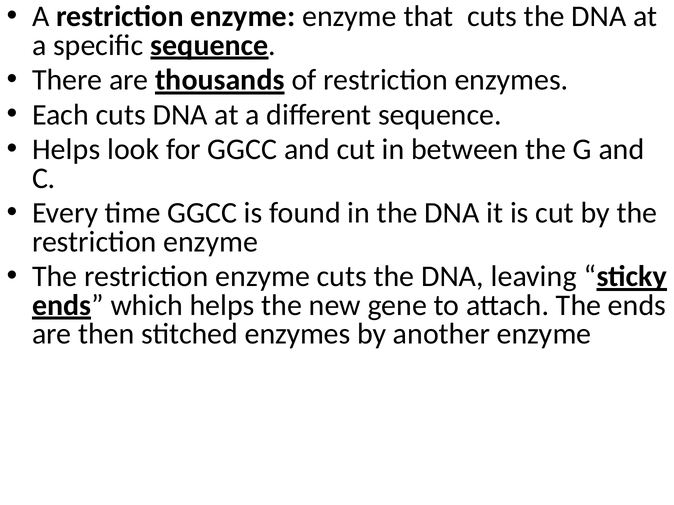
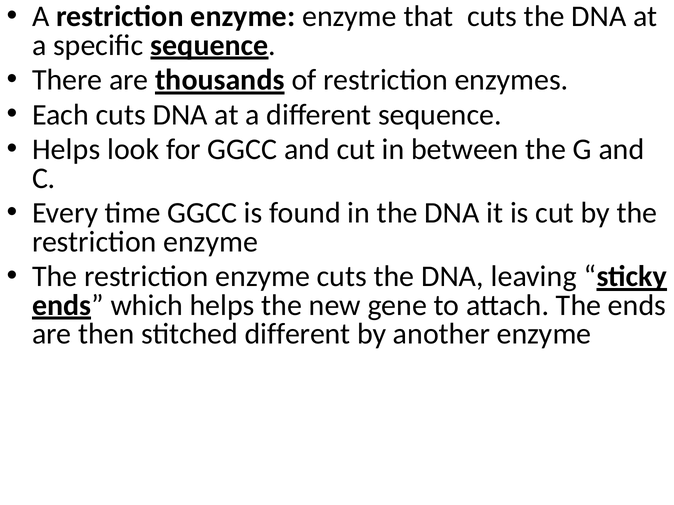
stitched enzymes: enzymes -> different
